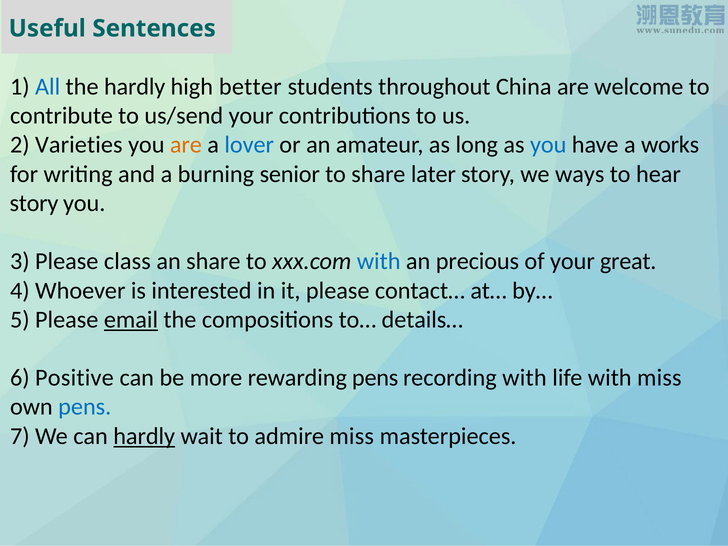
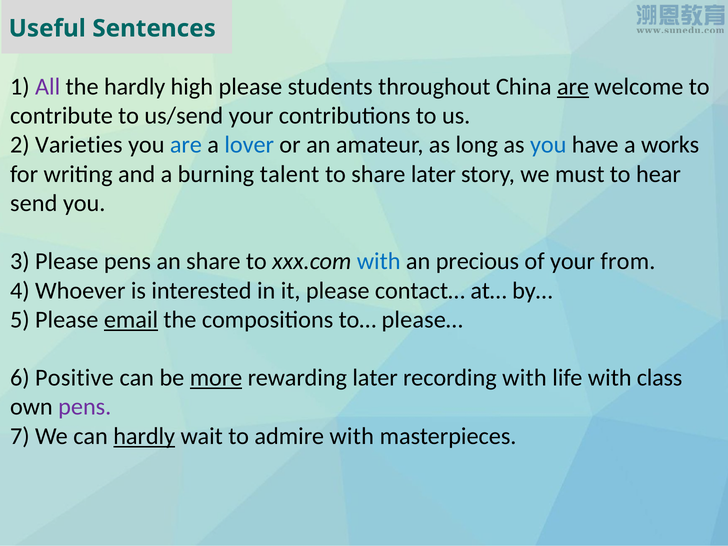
All colour: blue -> purple
high better: better -> please
are at (573, 87) underline: none -> present
are at (186, 145) colour: orange -> blue
senior: senior -> talent
ways: ways -> must
story at (34, 203): story -> send
Please class: class -> pens
great: great -> from
details…: details… -> please…
more underline: none -> present
rewarding pens: pens -> later
with miss: miss -> class
pens at (85, 407) colour: blue -> purple
admire miss: miss -> with
